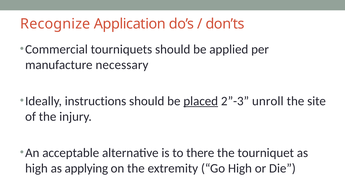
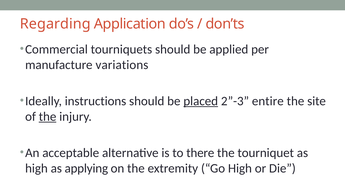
Recognize: Recognize -> Regarding
necessary: necessary -> variations
unroll: unroll -> entire
the at (48, 117) underline: none -> present
